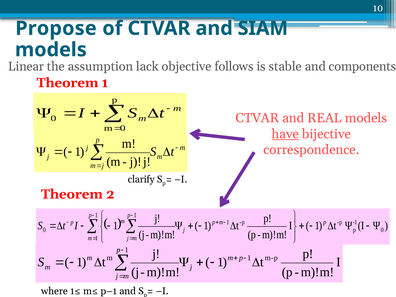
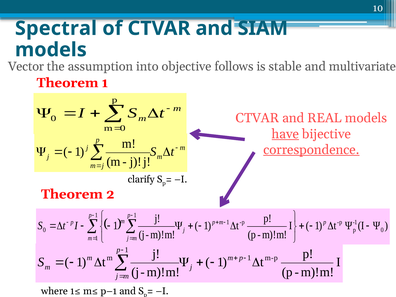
Propose: Propose -> Spectral
Linear: Linear -> Vector
lack: lack -> into
components: components -> multivariate
correspondence underline: none -> present
